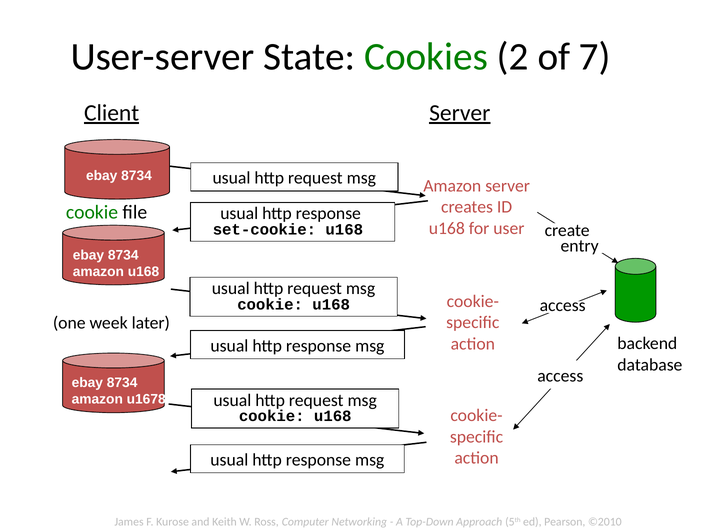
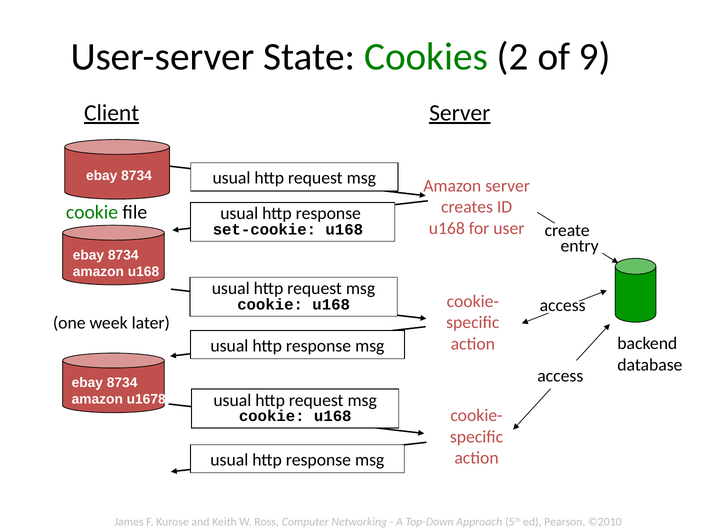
7: 7 -> 9
